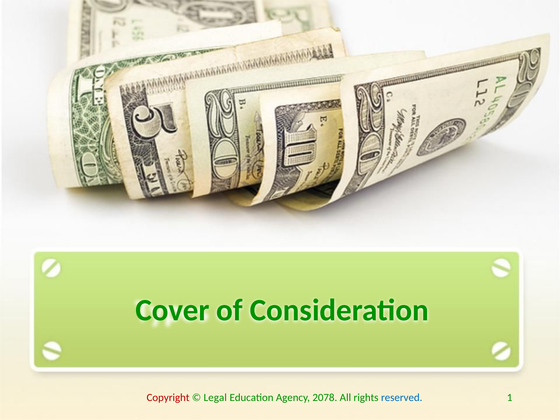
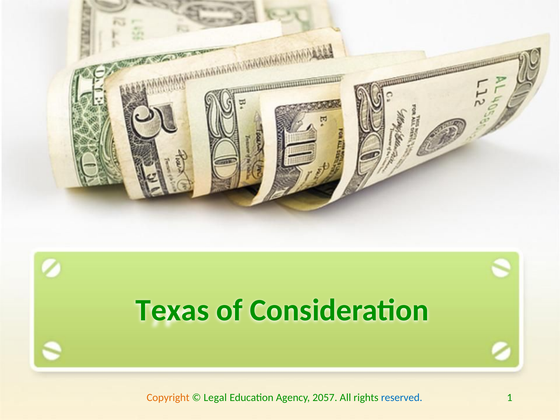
Cover: Cover -> Texas
Copyright colour: red -> orange
2078: 2078 -> 2057
